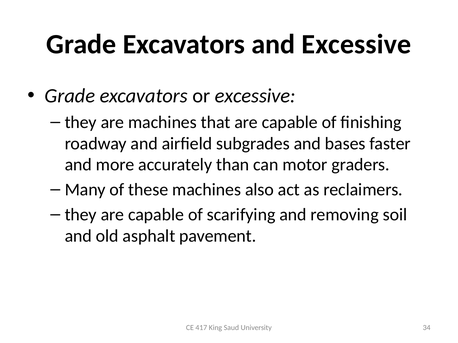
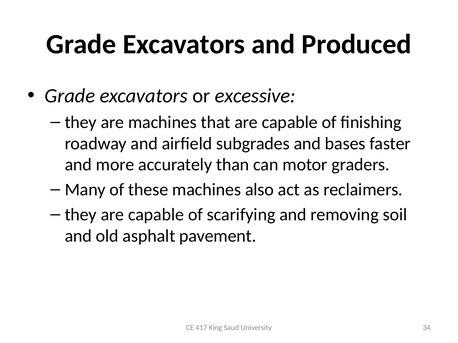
and Excessive: Excessive -> Produced
